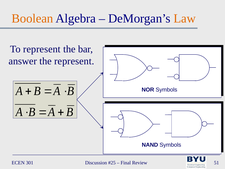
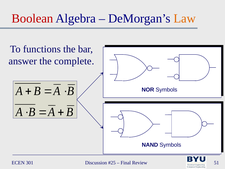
Boolean colour: orange -> red
To represent: represent -> functions
the represent: represent -> complete
